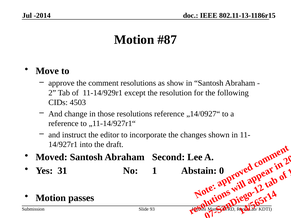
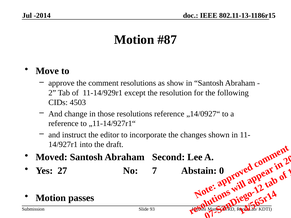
31: 31 -> 27
No 1: 1 -> 7
